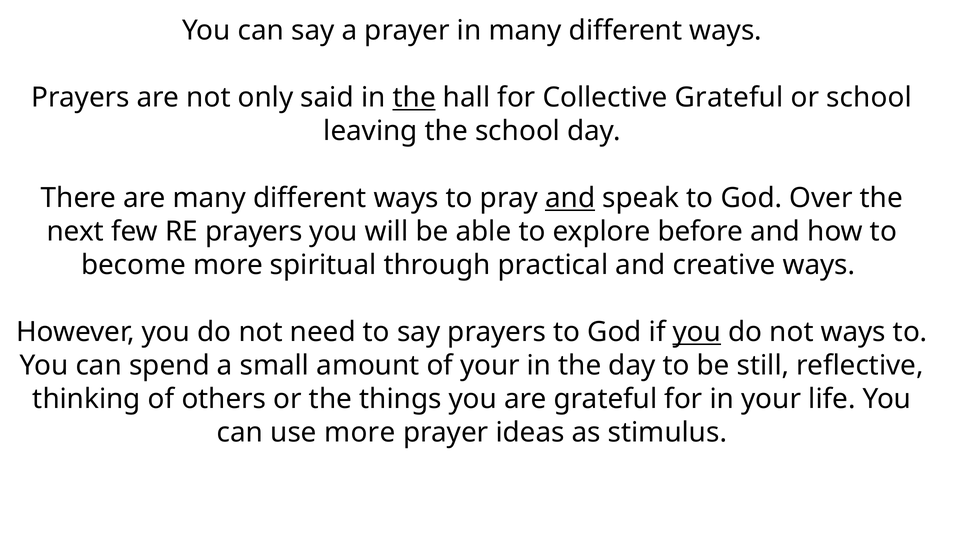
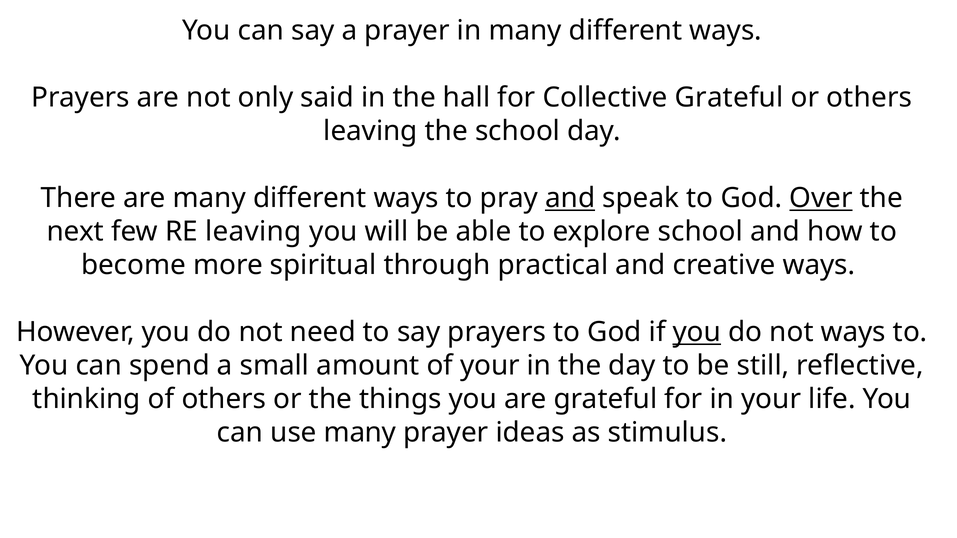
the at (414, 98) underline: present -> none
or school: school -> others
Over underline: none -> present
RE prayers: prayers -> leaving
explore before: before -> school
use more: more -> many
